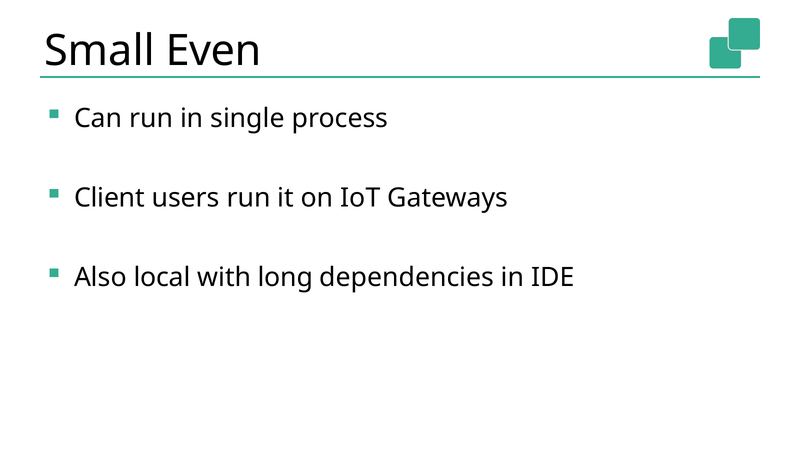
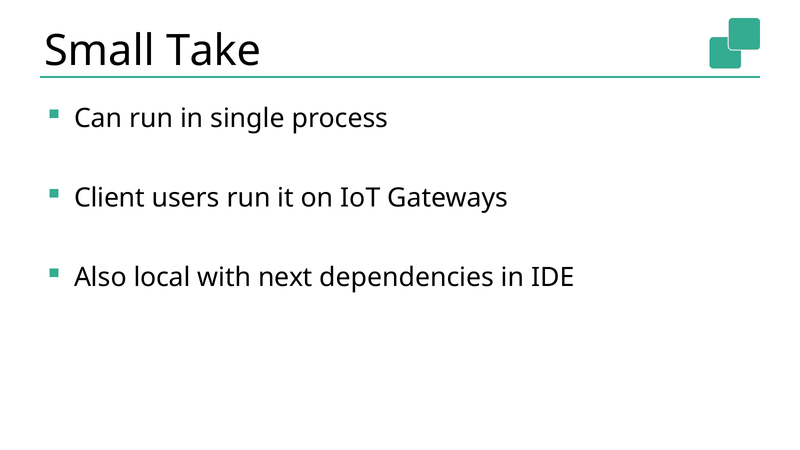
Even: Even -> Take
long: long -> next
